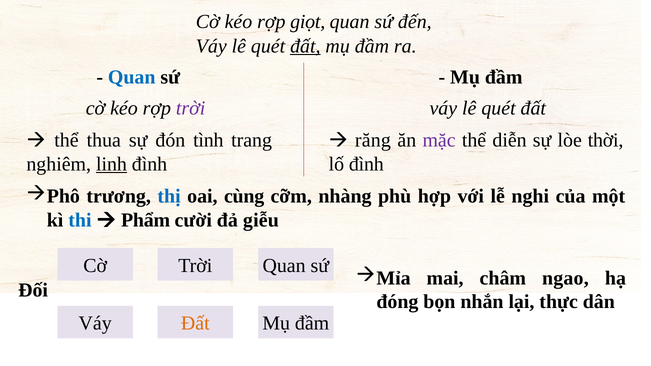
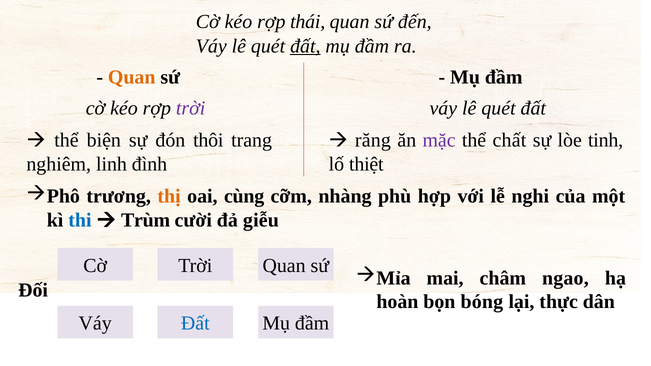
giọt: giọt -> thái
Quan at (132, 77) colour: blue -> orange
thua: thua -> biện
tình: tình -> thôi
diễn: diễn -> chất
thời: thời -> tinh
linh underline: present -> none
lố đình: đình -> thiệt
thị colour: blue -> orange
Phẩm: Phẩm -> Trùm
đóng: đóng -> hoàn
nhắn: nhắn -> bóng
Đất at (195, 324) colour: orange -> blue
